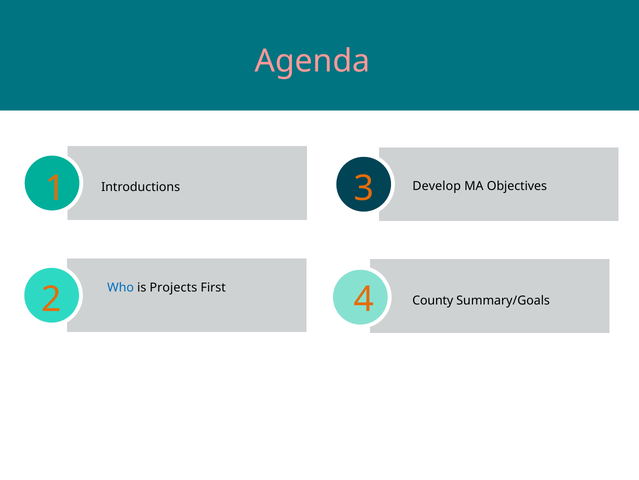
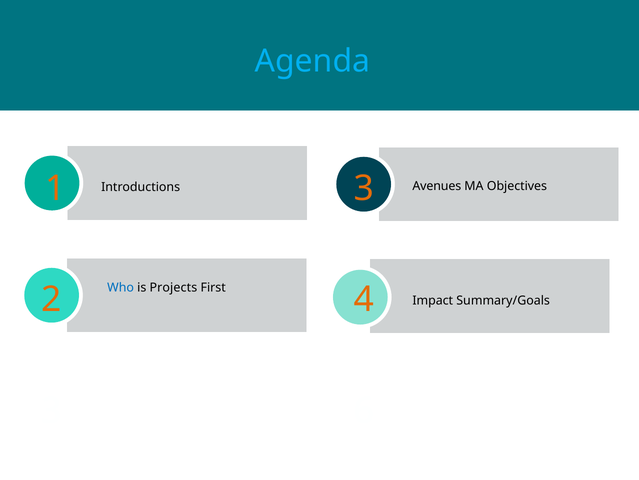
Agenda colour: pink -> light blue
Develop: Develop -> Avenues
County: County -> Impact
